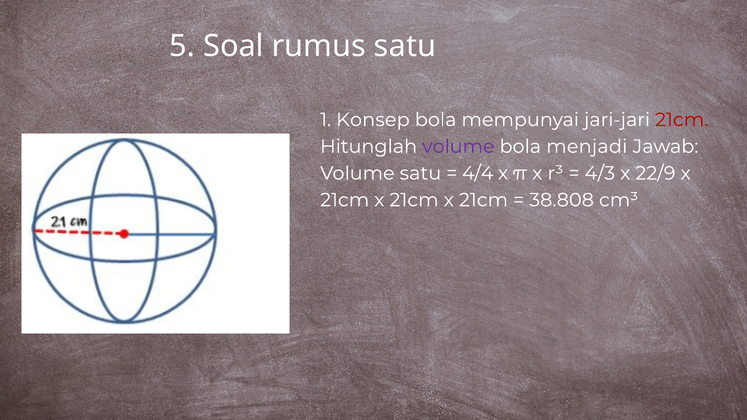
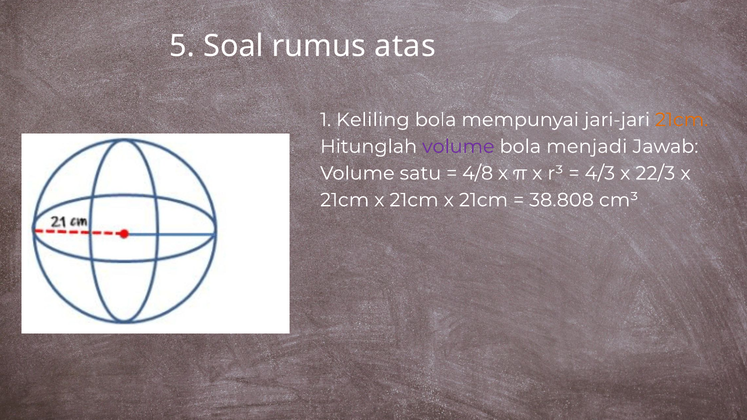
rumus satu: satu -> atas
Konsep: Konsep -> Keliling
21cm at (682, 120) colour: red -> orange
4/4: 4/4 -> 4/8
22/9: 22/9 -> 22/3
